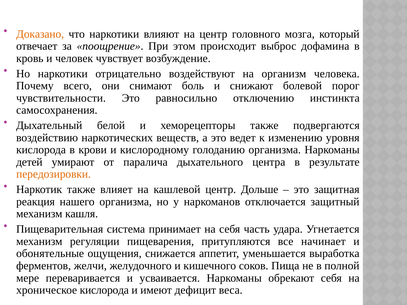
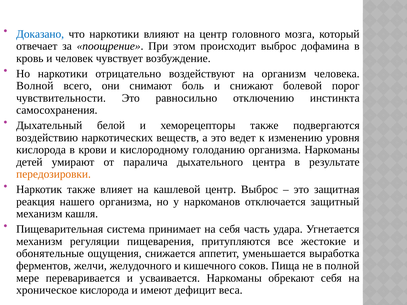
Доказано colour: orange -> blue
Почему: Почему -> Волной
центр Дольше: Дольше -> Выброс
начинает: начинает -> жестокие
